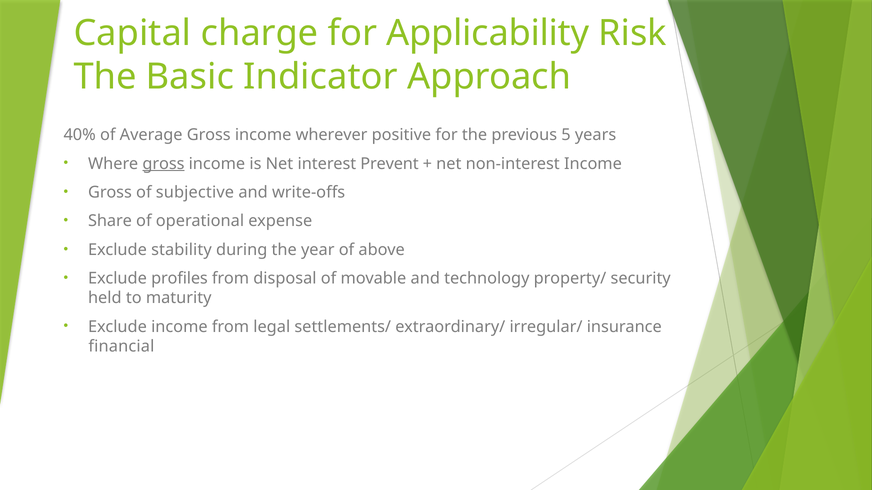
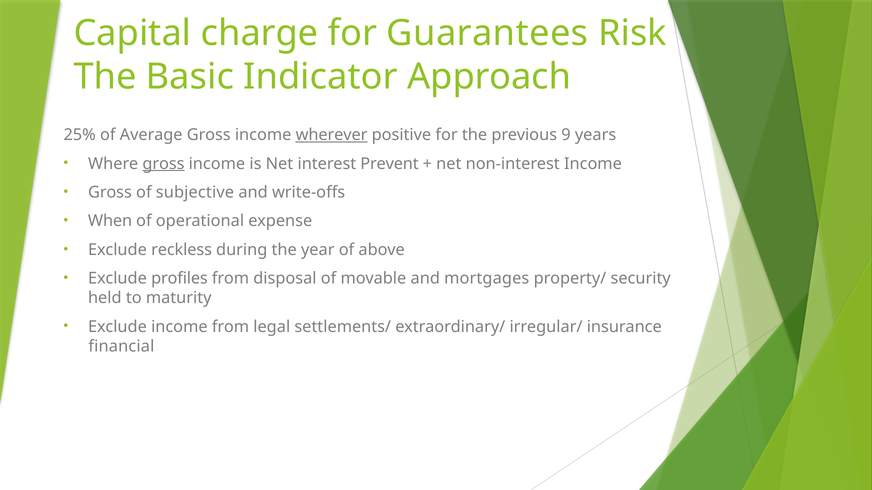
Applicability: Applicability -> Guarantees
40%: 40% -> 25%
wherever underline: none -> present
5: 5 -> 9
Share: Share -> When
stability: stability -> reckless
technology: technology -> mortgages
